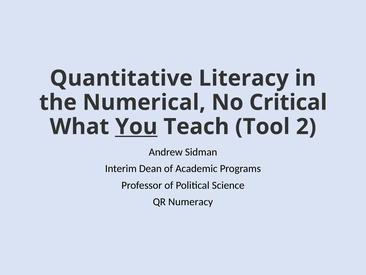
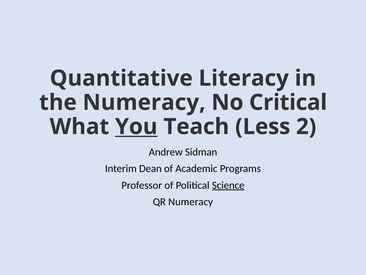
the Numerical: Numerical -> Numeracy
Tool: Tool -> Less
Science underline: none -> present
